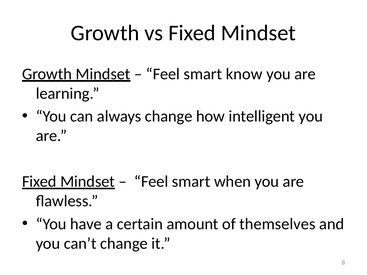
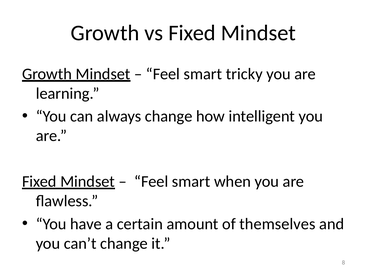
know: know -> tricky
